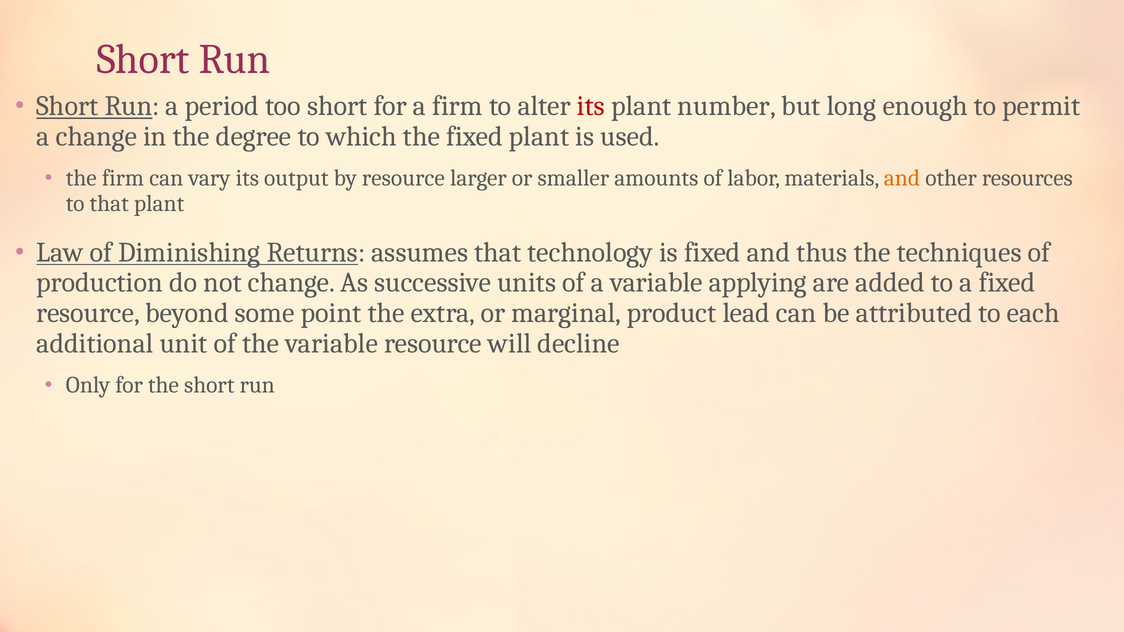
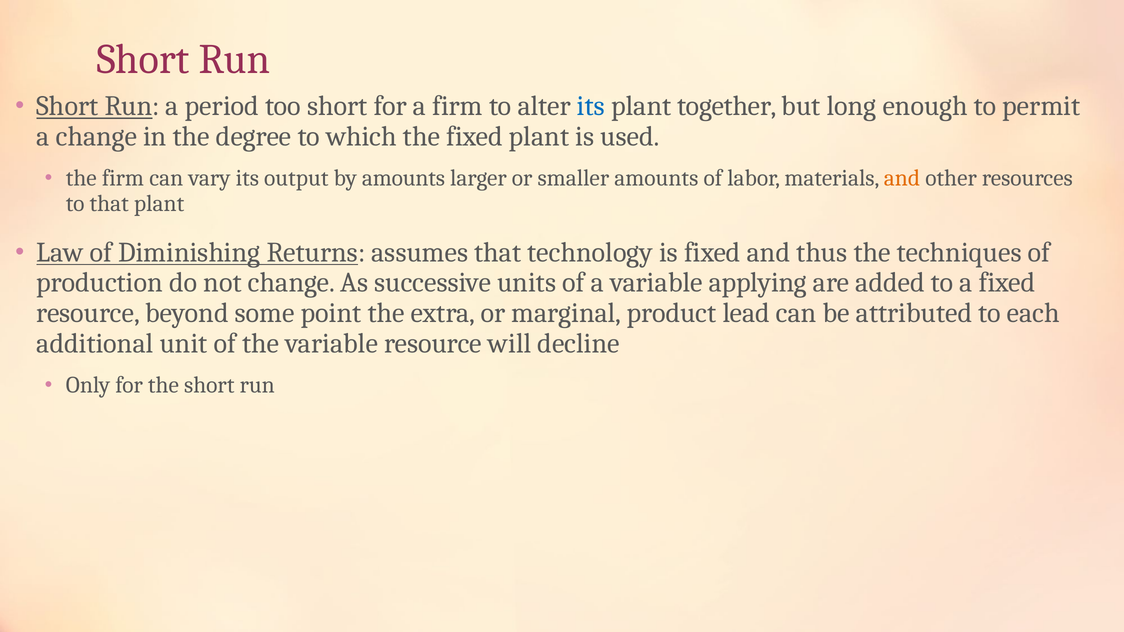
its at (591, 106) colour: red -> blue
number: number -> together
by resource: resource -> amounts
